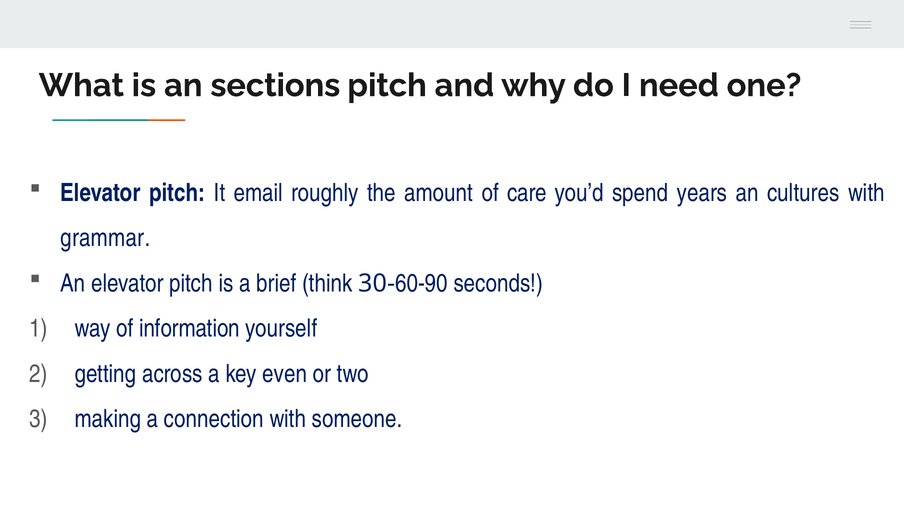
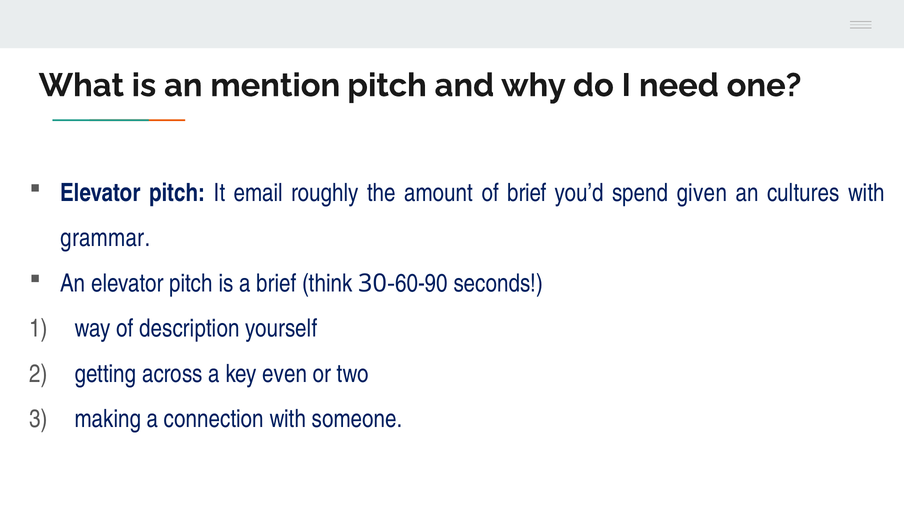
sections: sections -> mention
of care: care -> brief
years: years -> given
information: information -> description
